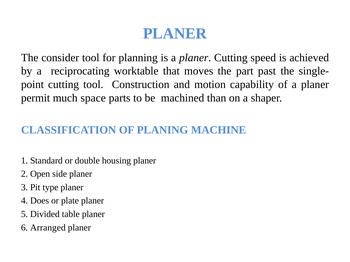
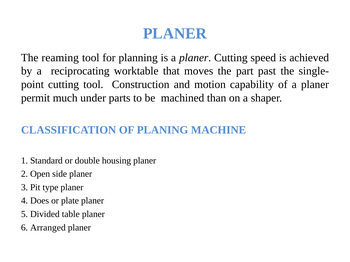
consider: consider -> reaming
space: space -> under
